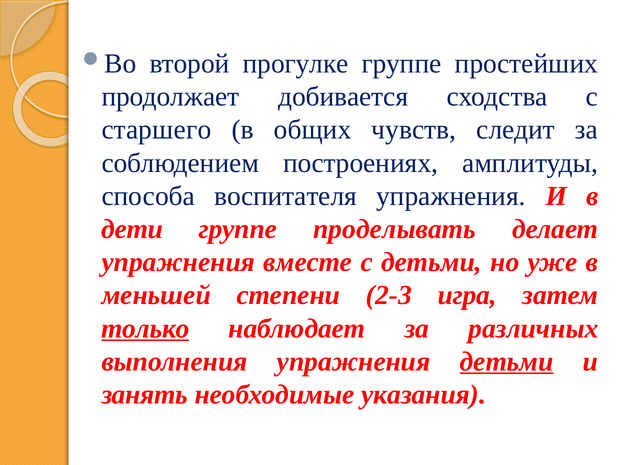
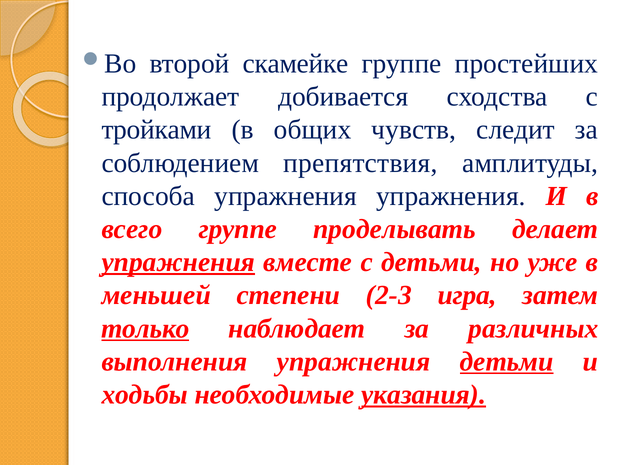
прогулке: прогулке -> скамейке
старшего: старшего -> тройками
построениях: построениях -> препятствия
способа воспитателя: воспитателя -> упражнения
дети: дети -> всего
упражнения at (178, 262) underline: none -> present
занять: занять -> ходьбы
указания underline: none -> present
